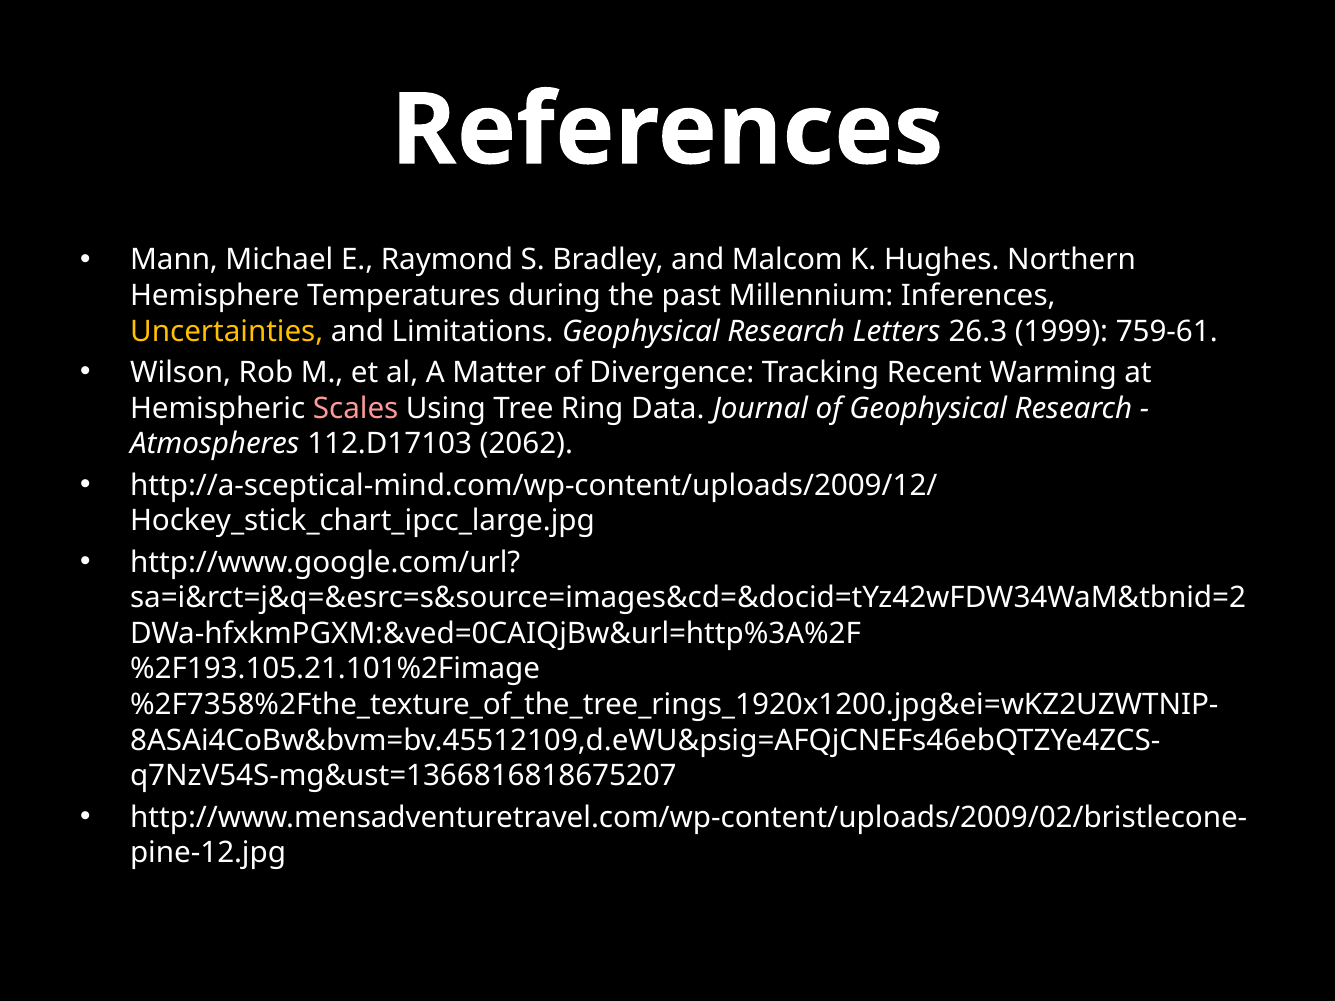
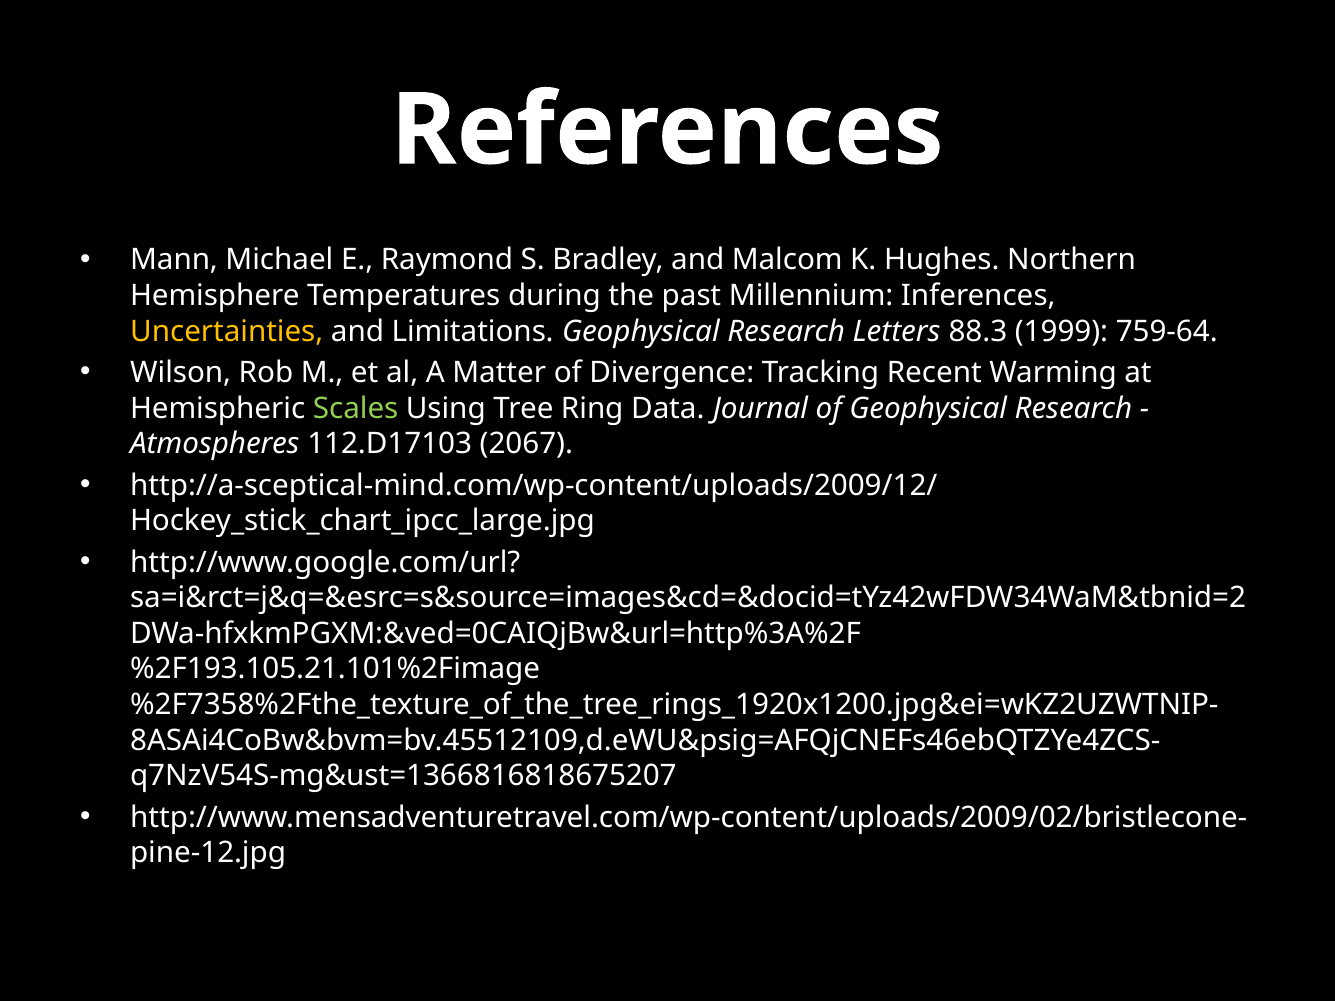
26.3: 26.3 -> 88.3
759-61: 759-61 -> 759-64
Scales colour: pink -> light green
2062: 2062 -> 2067
